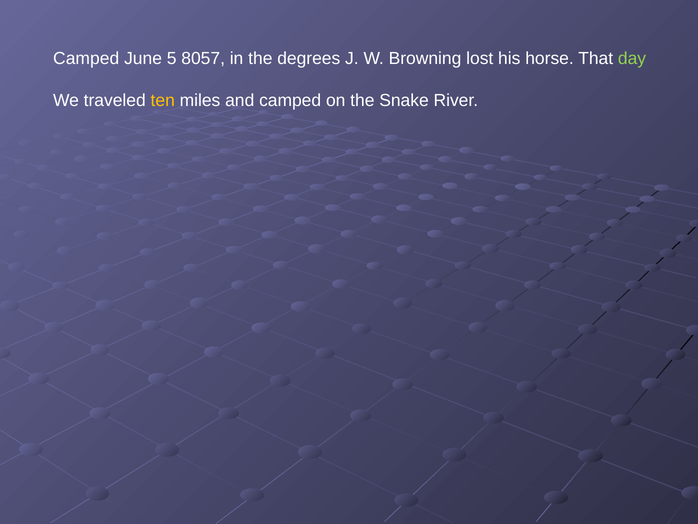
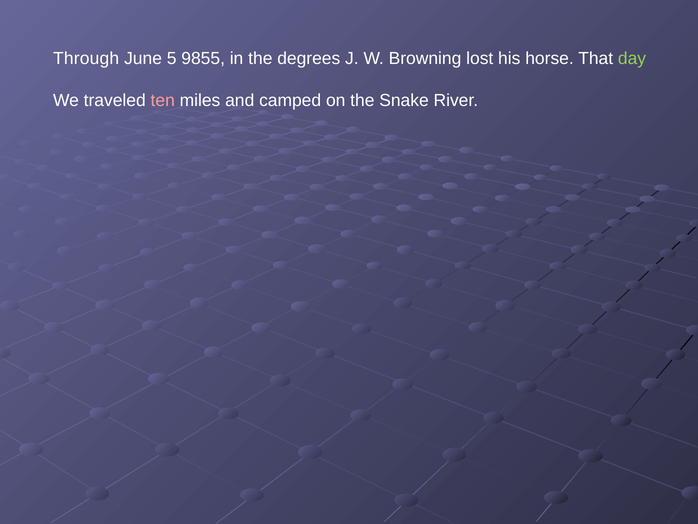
Camped at (86, 59): Camped -> Through
8057: 8057 -> 9855
ten colour: yellow -> pink
